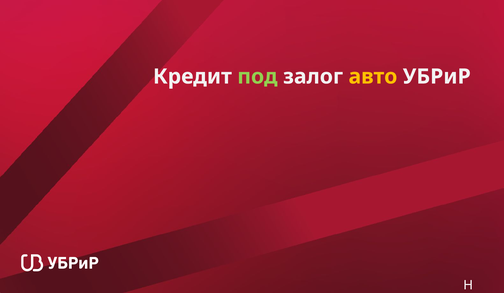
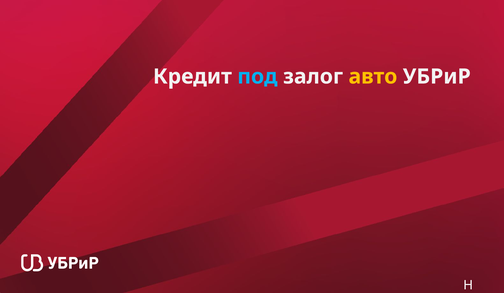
под colour: light green -> light blue
